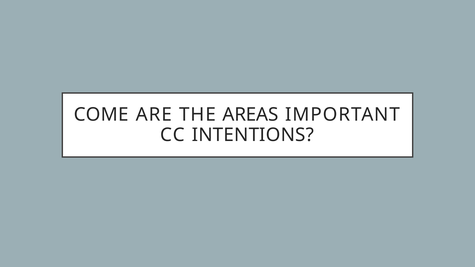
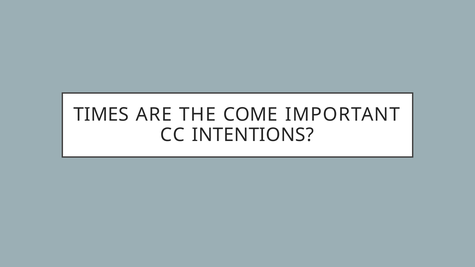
COME: COME -> TIMES
AREAS: AREAS -> COME
